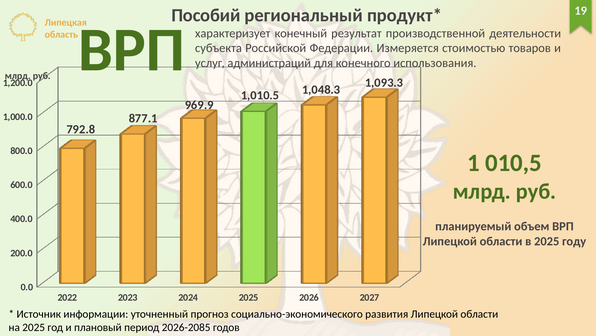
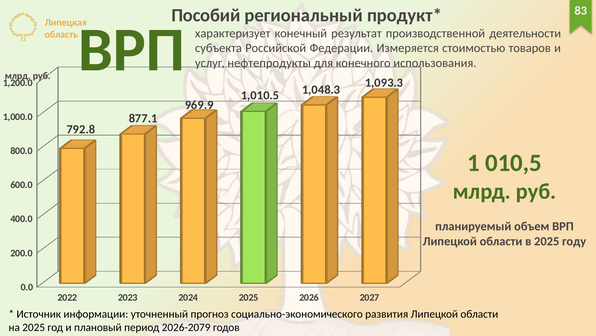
19: 19 -> 83
администраций: администраций -> нефтепродукты
2026-2085: 2026-2085 -> 2026-2079
